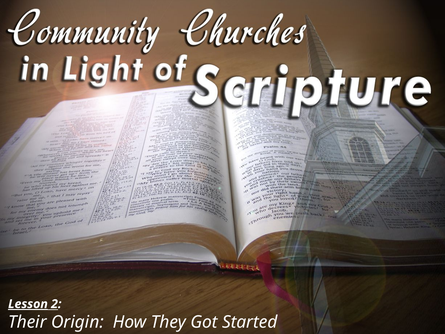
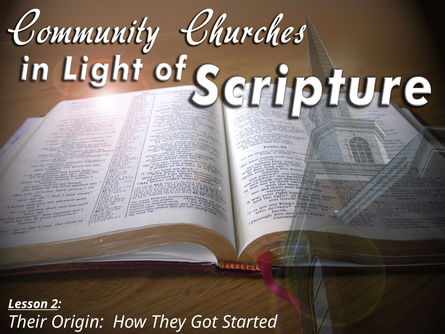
Lesson underline: present -> none
